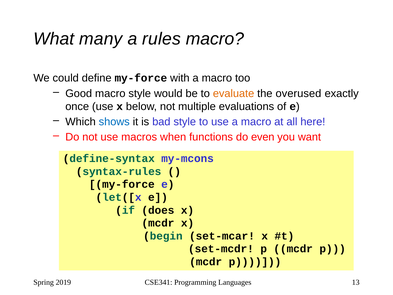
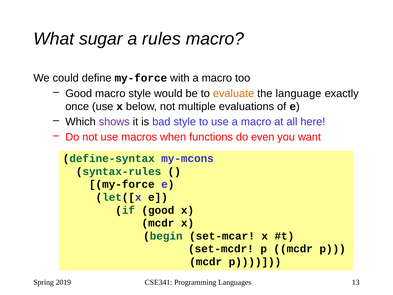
many: many -> sugar
overused: overused -> language
shows colour: blue -> purple
if does: does -> good
